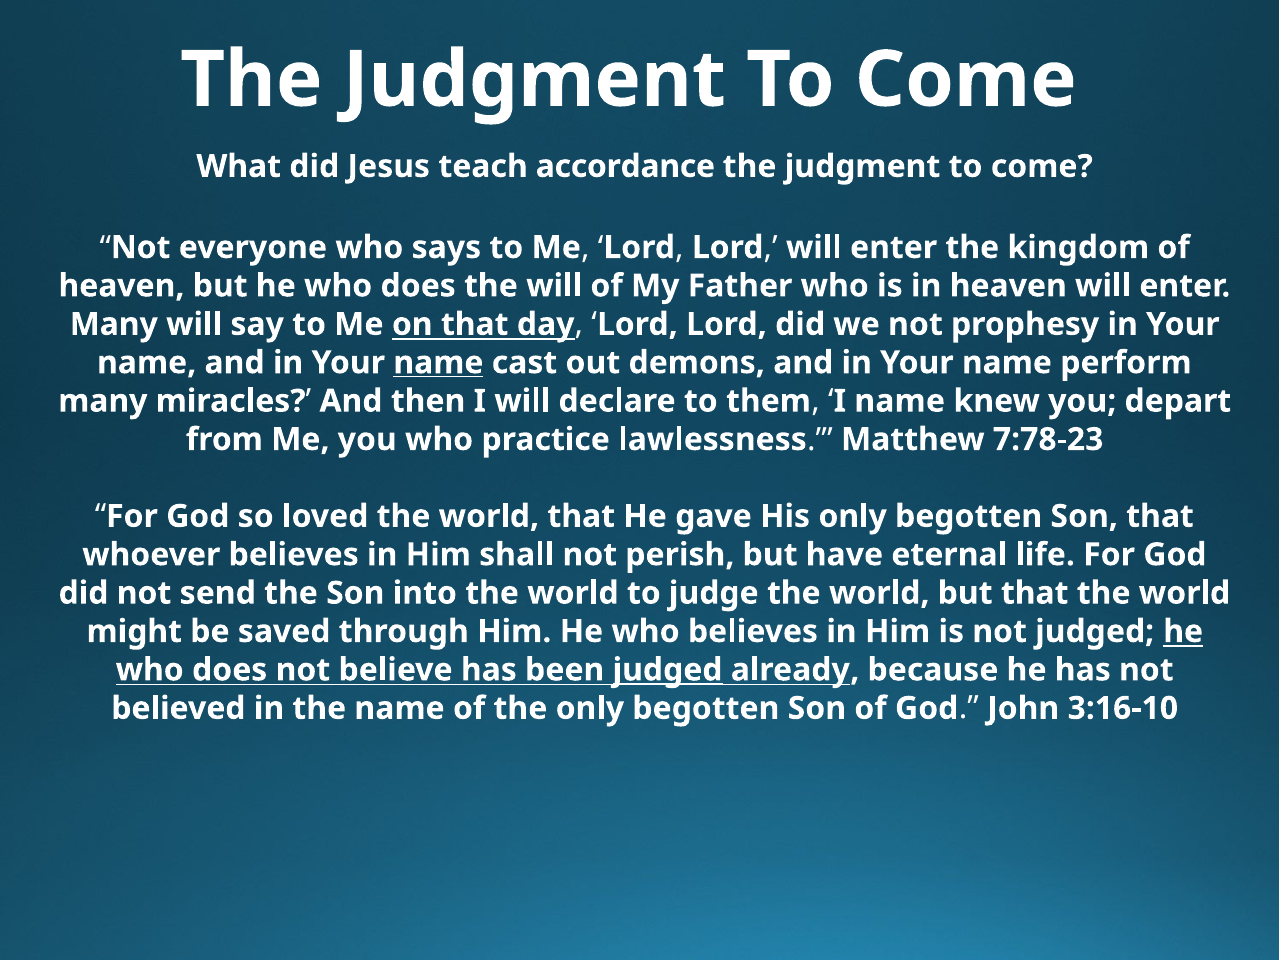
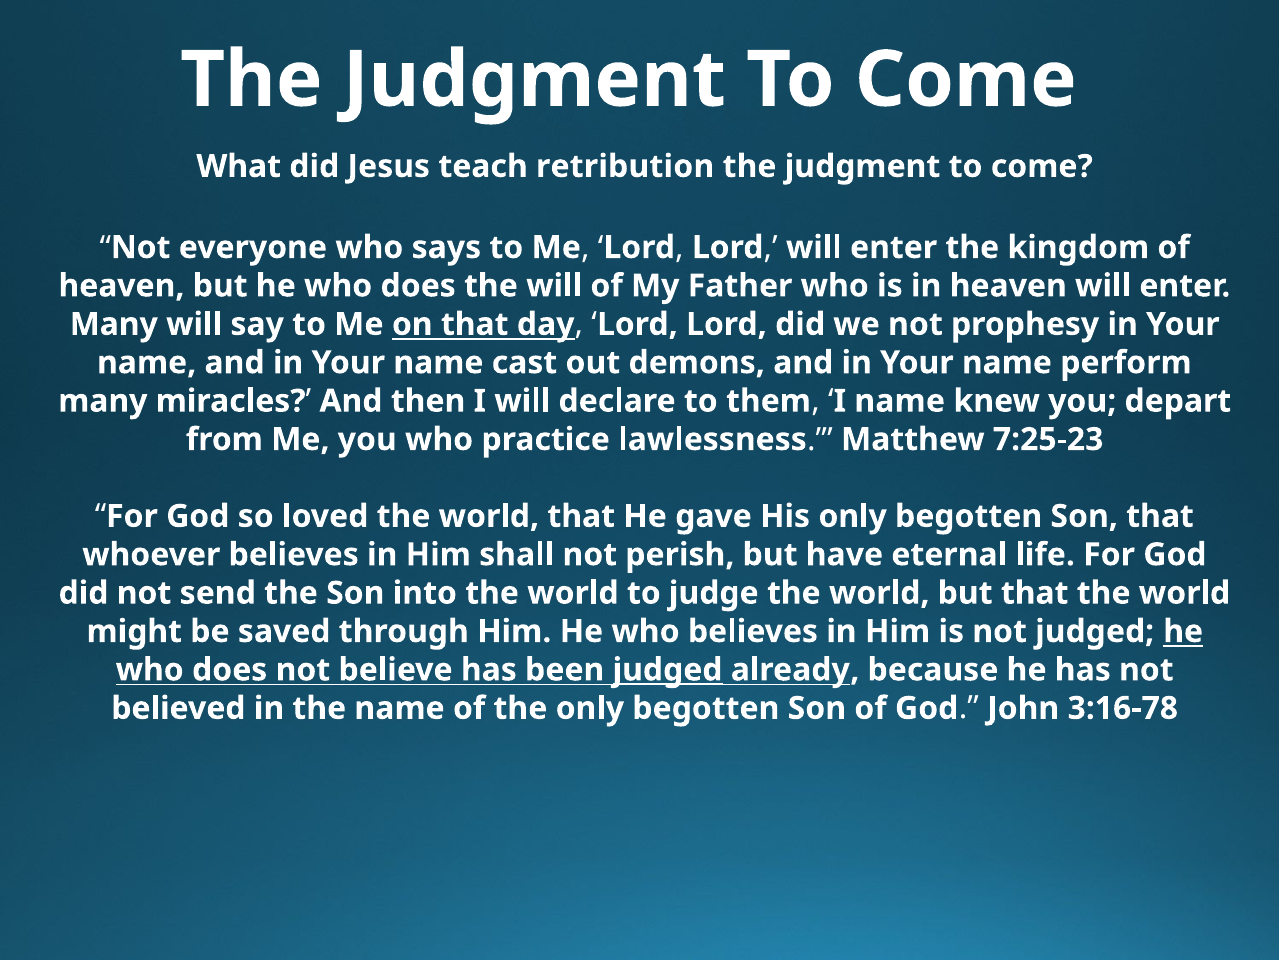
accordance: accordance -> retribution
name at (438, 362) underline: present -> none
7:78-23: 7:78-23 -> 7:25-23
3:16-10: 3:16-10 -> 3:16-78
